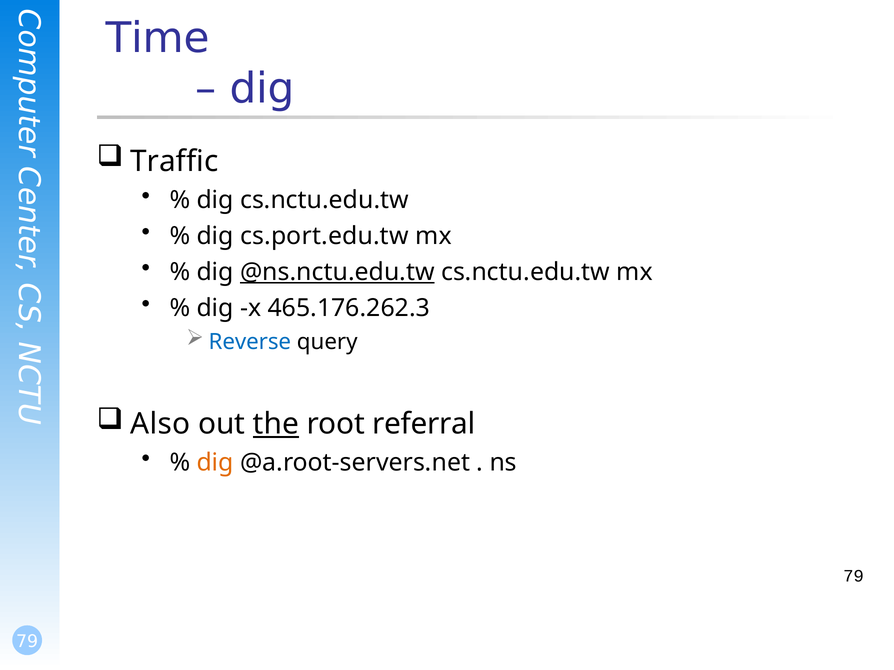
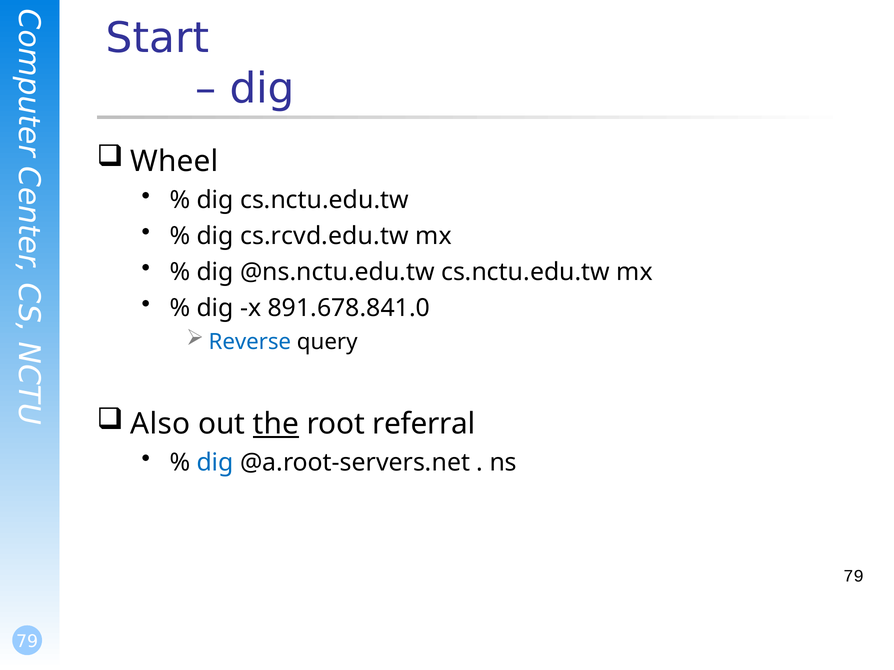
Time: Time -> Start
Traffic: Traffic -> Wheel
cs.port.edu.tw: cs.port.edu.tw -> cs.rcvd.edu.tw
@ns.nctu.edu.tw underline: present -> none
465.176.262.3: 465.176.262.3 -> 891.678.841.0
dig at (215, 463) colour: orange -> blue
